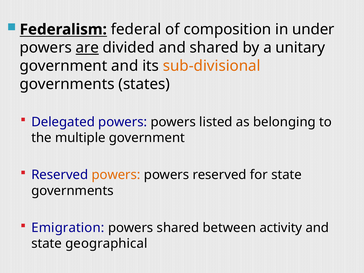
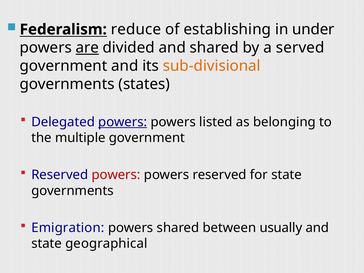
federal: federal -> reduce
composition: composition -> establishing
unitary: unitary -> served
powers at (123, 122) underline: none -> present
powers at (116, 175) colour: orange -> red
activity: activity -> usually
